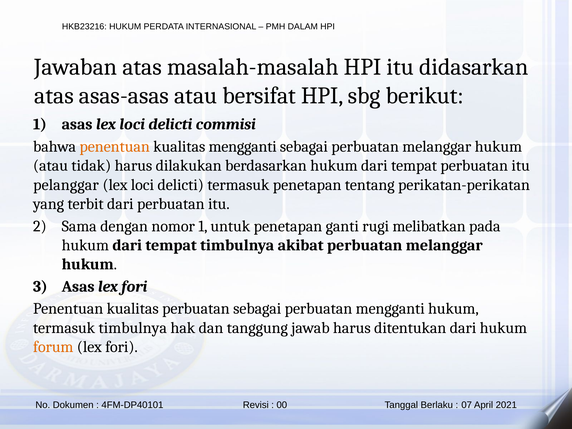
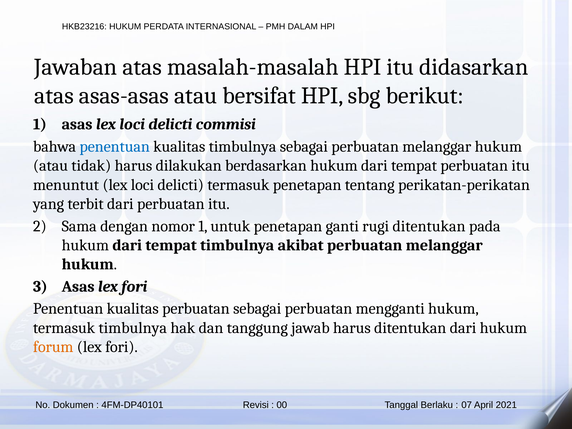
penentuan at (115, 147) colour: orange -> blue
kualitas mengganti: mengganti -> timbulnya
pelanggar: pelanggar -> menuntut
rugi melibatkan: melibatkan -> ditentukan
